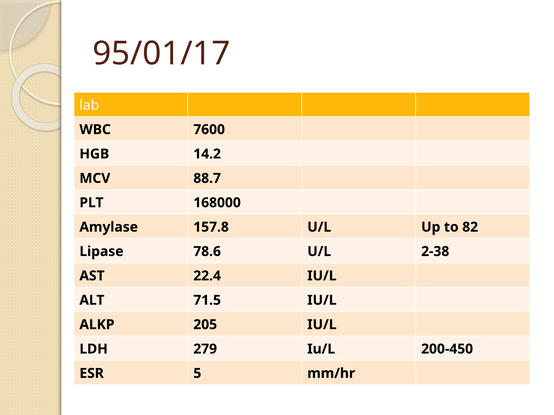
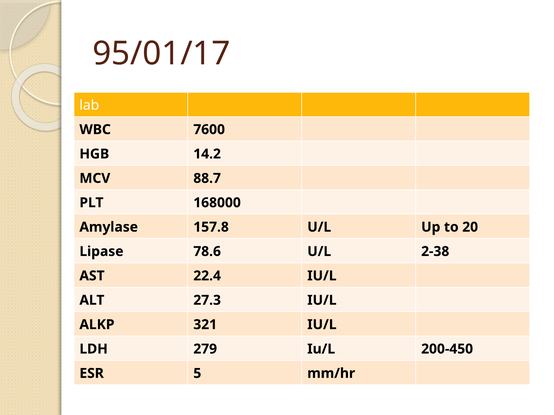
82: 82 -> 20
71.5: 71.5 -> 27.3
205: 205 -> 321
